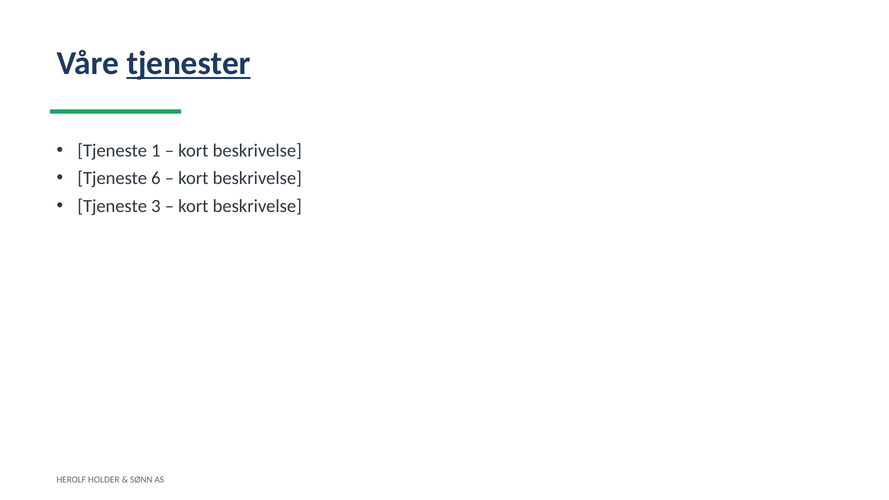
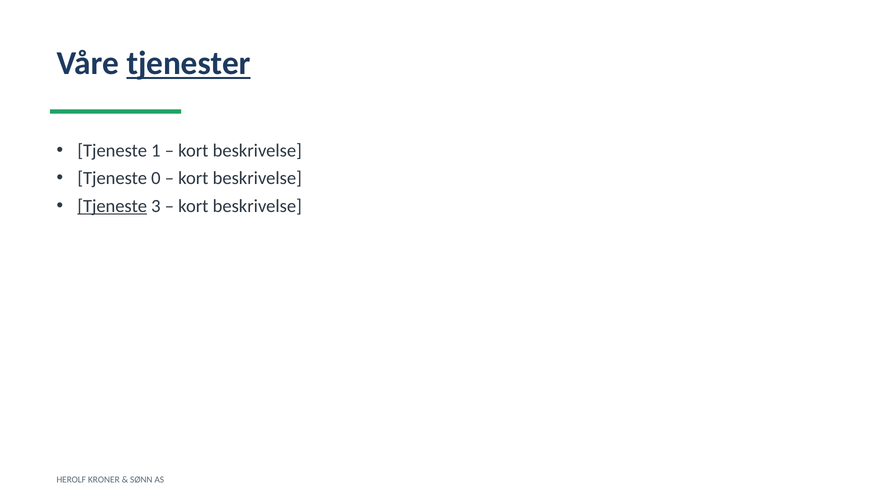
6: 6 -> 0
Tjeneste at (112, 206) underline: none -> present
HOLDER: HOLDER -> KRONER
